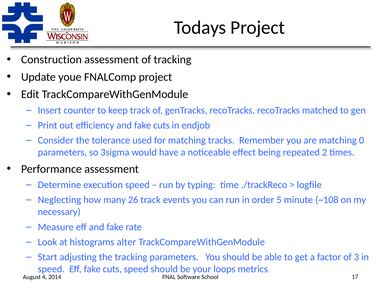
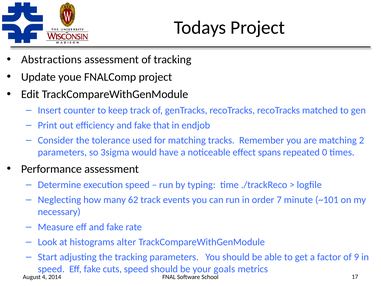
Construction: Construction -> Abstractions
and fake cuts: cuts -> that
0: 0 -> 2
being: being -> spans
2: 2 -> 0
26: 26 -> 62
5: 5 -> 7
~108: ~108 -> ~101
3: 3 -> 9
loops: loops -> goals
